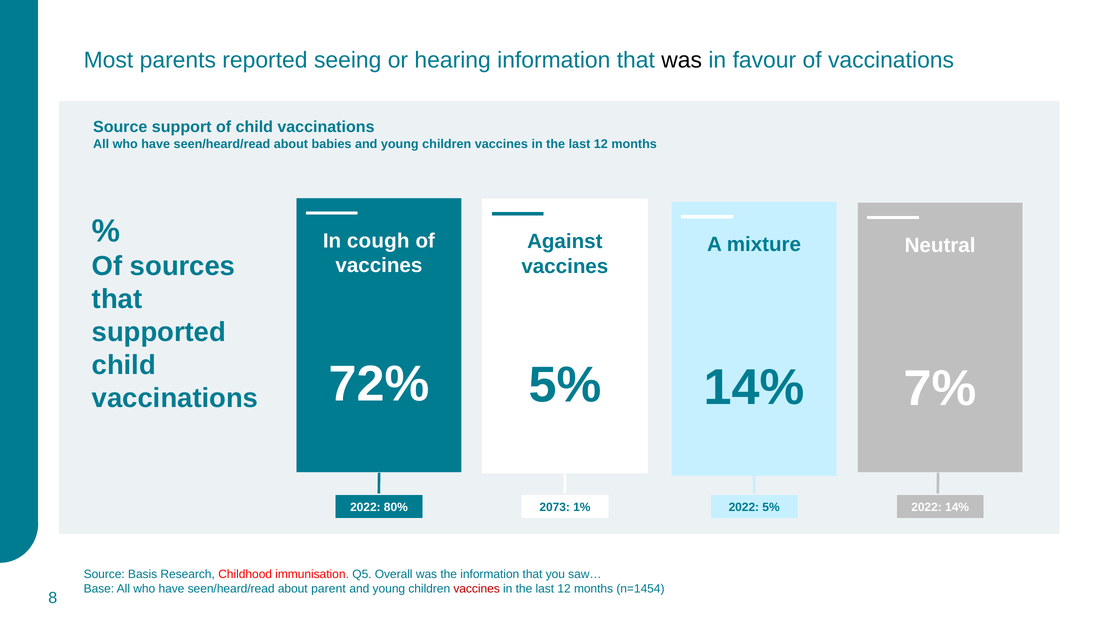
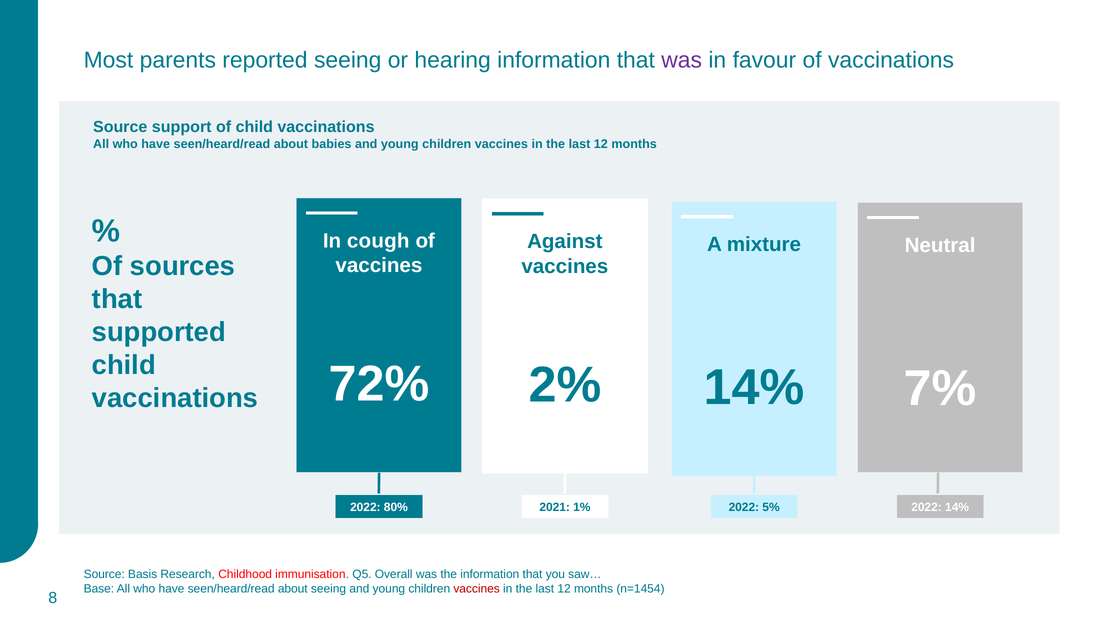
was at (682, 60) colour: black -> purple
5% at (565, 385): 5% -> 2%
2073: 2073 -> 2021
about parent: parent -> seeing
